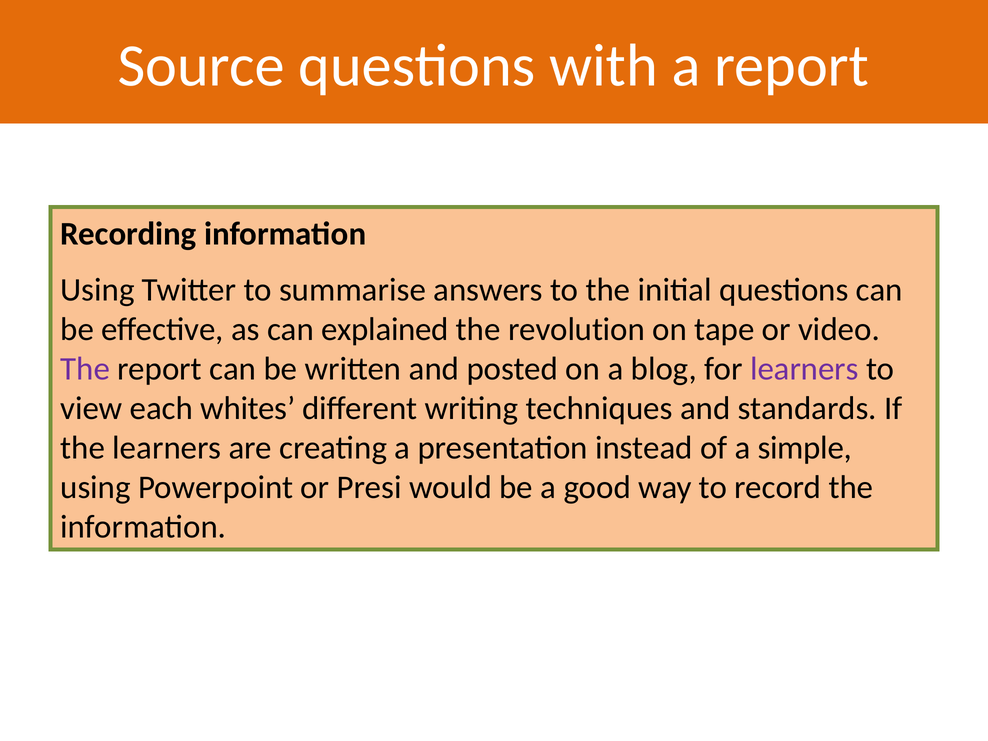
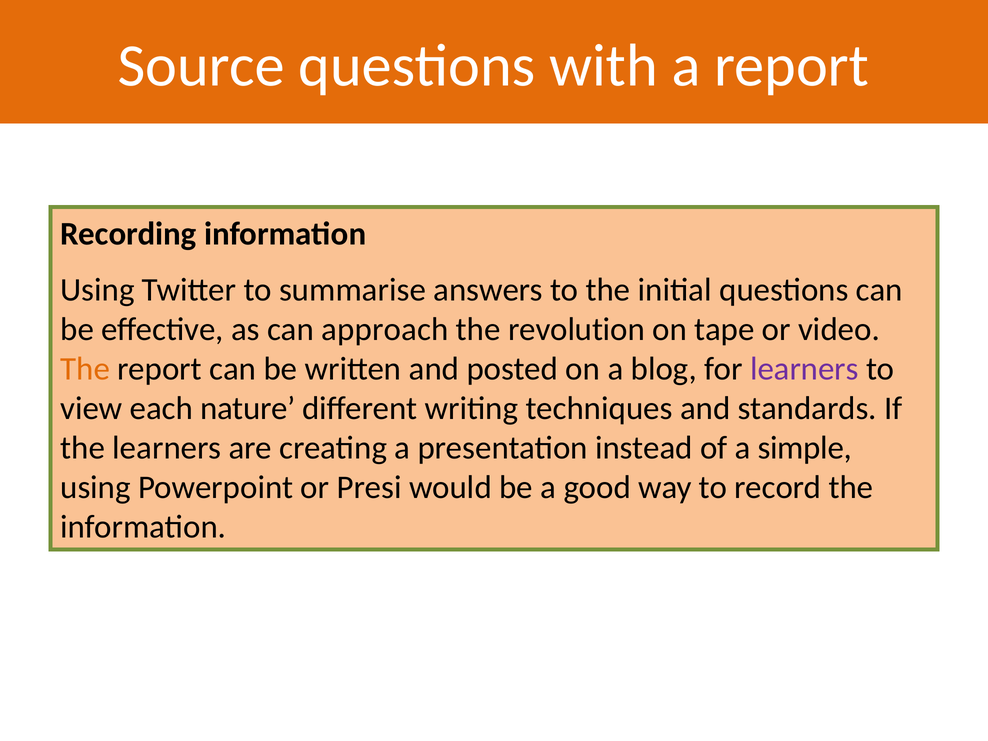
explained: explained -> approach
The at (85, 369) colour: purple -> orange
whites: whites -> nature
